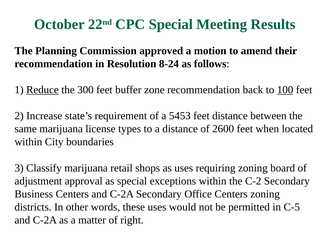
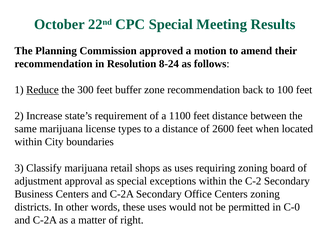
100 underline: present -> none
5453: 5453 -> 1100
C-5: C-5 -> C-0
